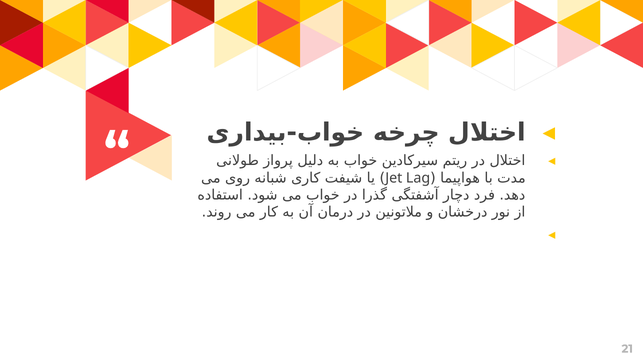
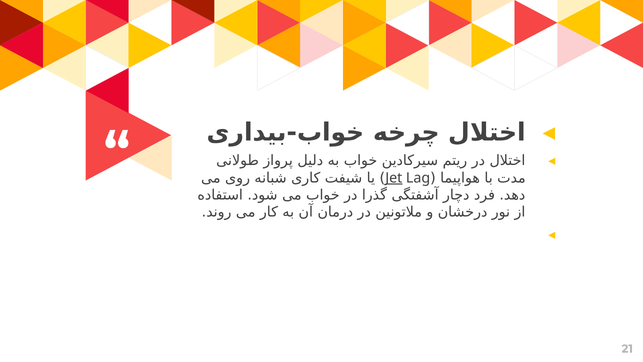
Jet underline: none -> present
